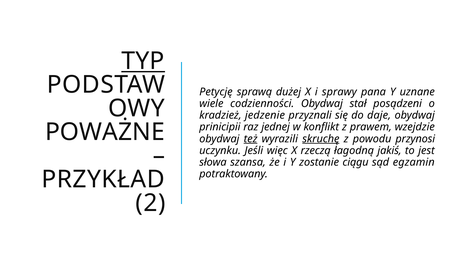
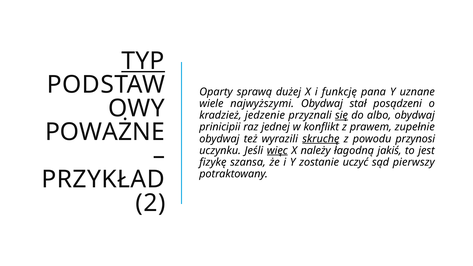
Petycję: Petycję -> Oparty
sprawy: sprawy -> funkcję
codzienności: codzienności -> najwyższymi
się underline: none -> present
daje: daje -> albo
wzejdzie: wzejdzie -> zupełnie
też underline: present -> none
więc underline: none -> present
rzeczą: rzeczą -> należy
słowa: słowa -> fizykę
ciągu: ciągu -> uczyć
egzamin: egzamin -> pierwszy
